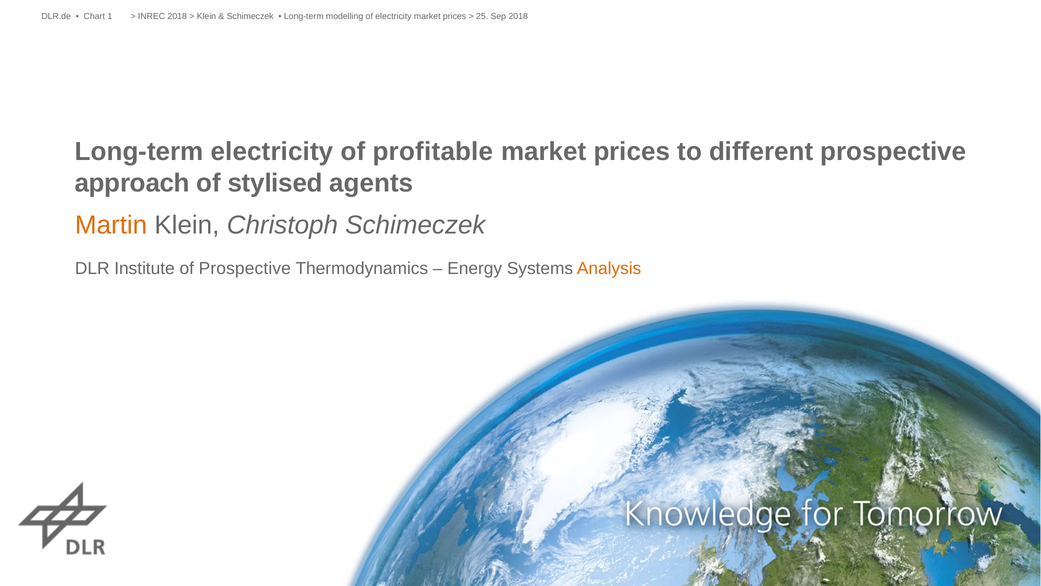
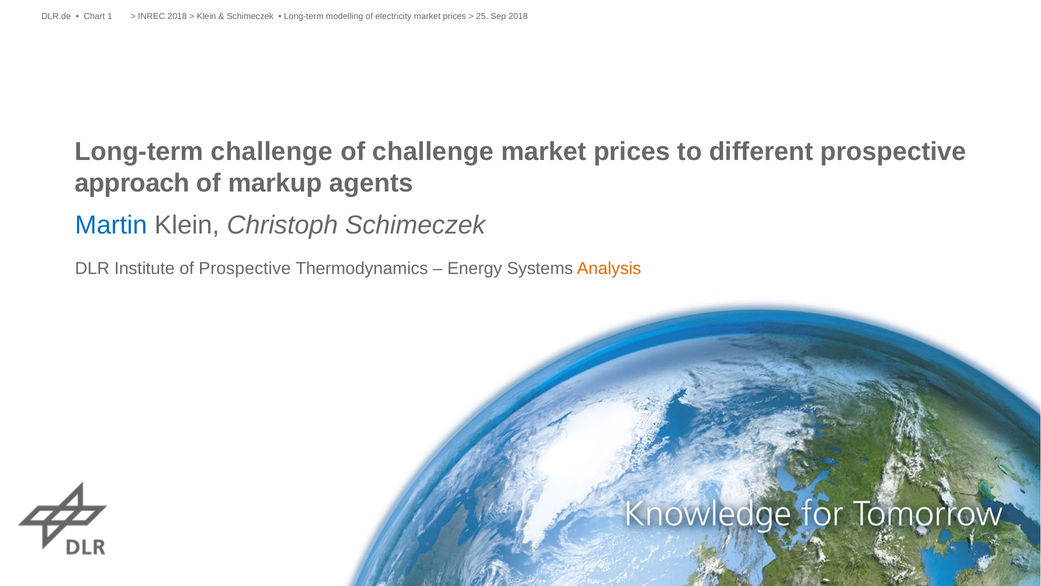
Long-term electricity: electricity -> challenge
of profitable: profitable -> challenge
stylised: stylised -> markup
Martin colour: orange -> blue
